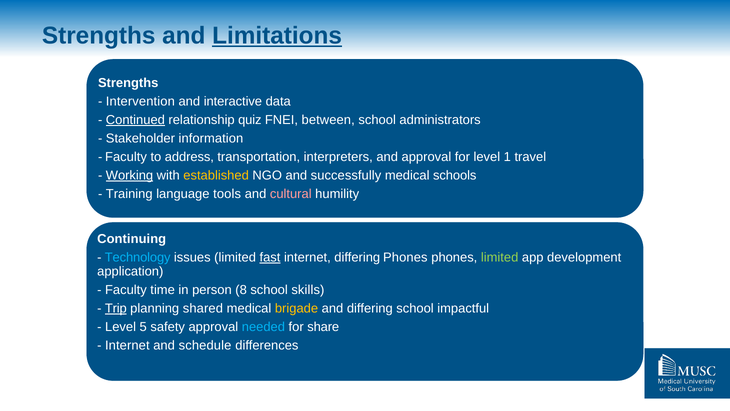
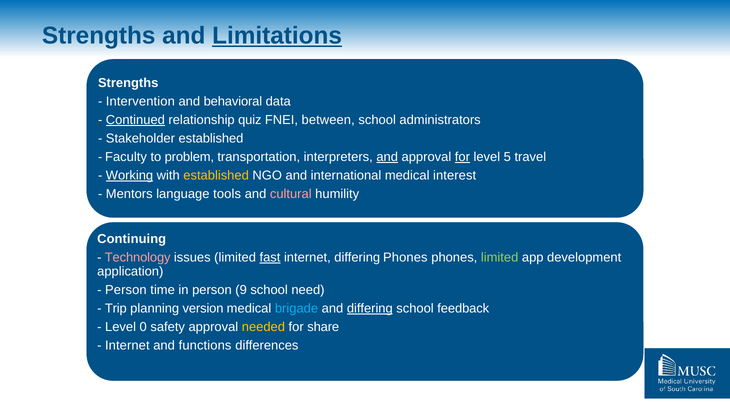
interactive: interactive -> behavioral
Stakeholder information: information -> established
address: address -> problem
and at (387, 157) underline: none -> present
for at (462, 157) underline: none -> present
1: 1 -> 5
successfully: successfully -> international
schools: schools -> interest
Training: Training -> Mentors
Technology colour: light blue -> pink
Faculty at (126, 290): Faculty -> Person
8: 8 -> 9
skills: skills -> need
Trip underline: present -> none
shared: shared -> version
brigade colour: yellow -> light blue
differing at (370, 308) underline: none -> present
impactful: impactful -> feedback
5: 5 -> 0
needed colour: light blue -> yellow
schedule: schedule -> functions
